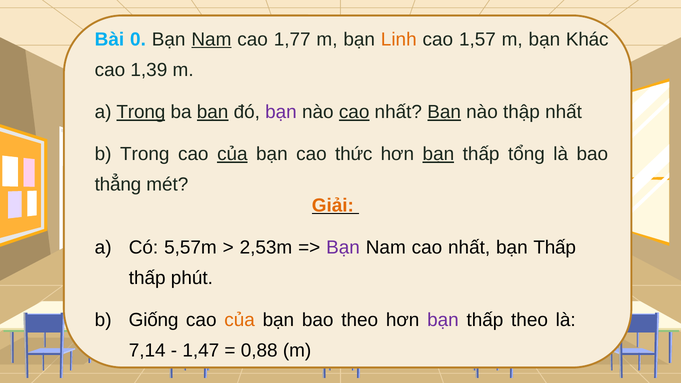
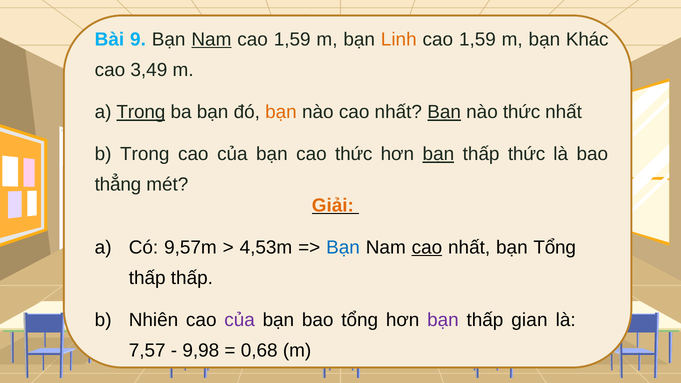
0: 0 -> 9
1,77 at (292, 39): 1,77 -> 1,59
1,57 at (477, 39): 1,57 -> 1,59
1,39: 1,39 -> 3,49
bạn at (213, 112) underline: present -> none
bạn at (281, 112) colour: purple -> orange
cao at (354, 112) underline: present -> none
nào thập: thập -> thức
của at (232, 154) underline: present -> none
thấp tổng: tổng -> thức
5,57m: 5,57m -> 9,57m
2,53m: 2,53m -> 4,53m
Bạn at (343, 247) colour: purple -> blue
cao at (427, 247) underline: none -> present
nhất bạn Thấp: Thấp -> Tổng
thấp phút: phút -> thấp
Giống: Giống -> Nhiên
của at (240, 320) colour: orange -> purple
bao theo: theo -> tổng
thấp theo: theo -> gian
7,14: 7,14 -> 7,57
1,47: 1,47 -> 9,98
0,88: 0,88 -> 0,68
